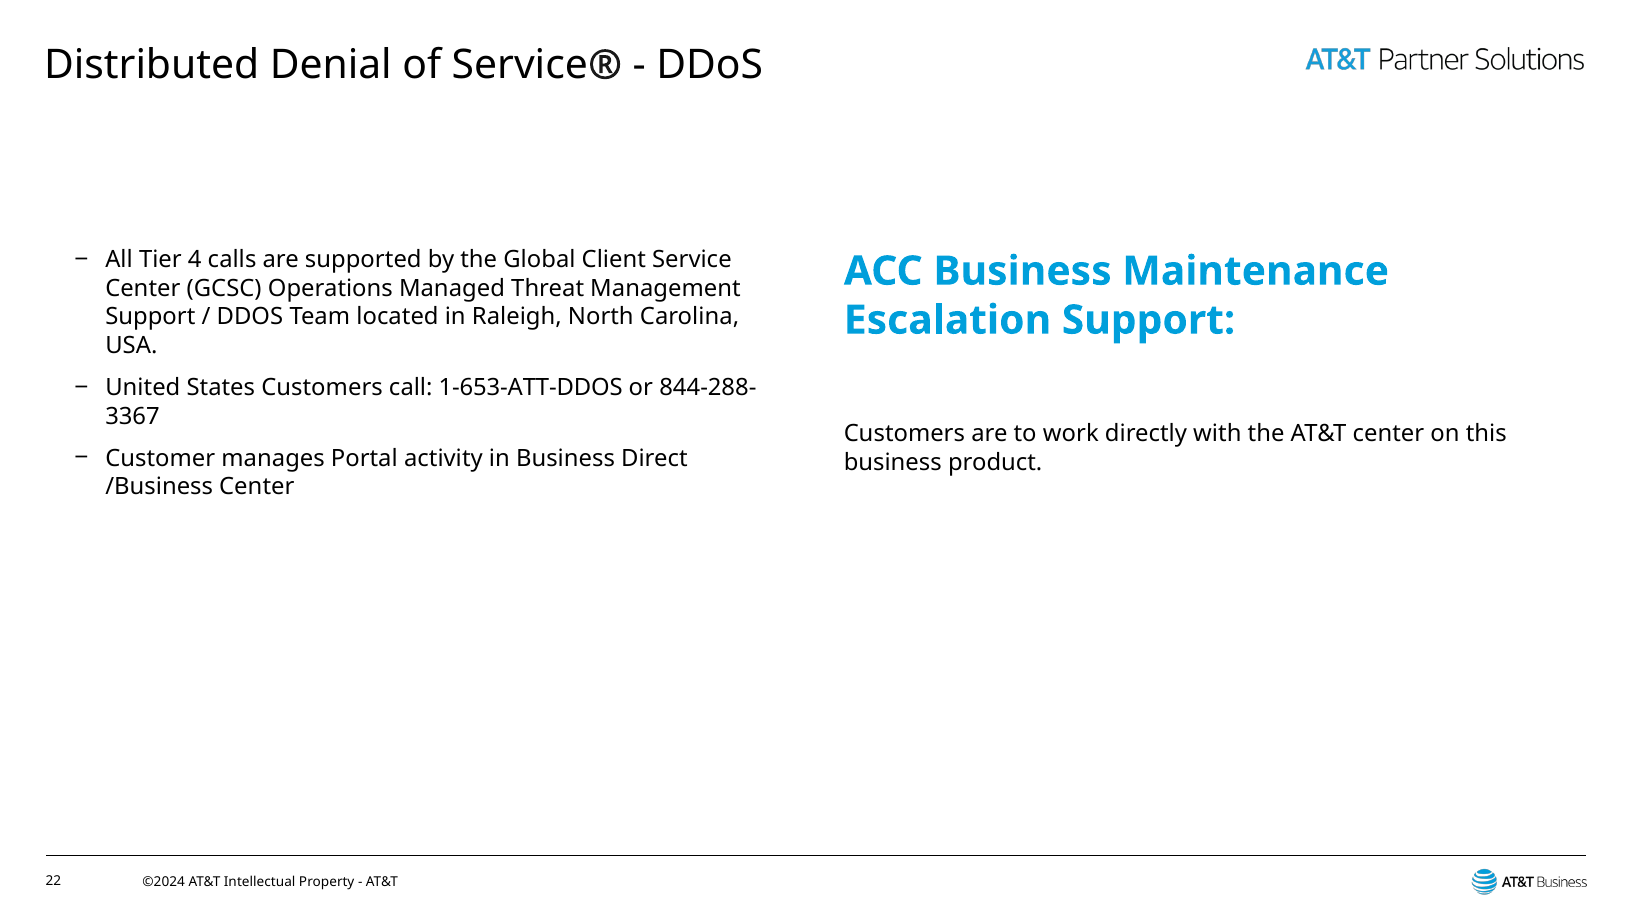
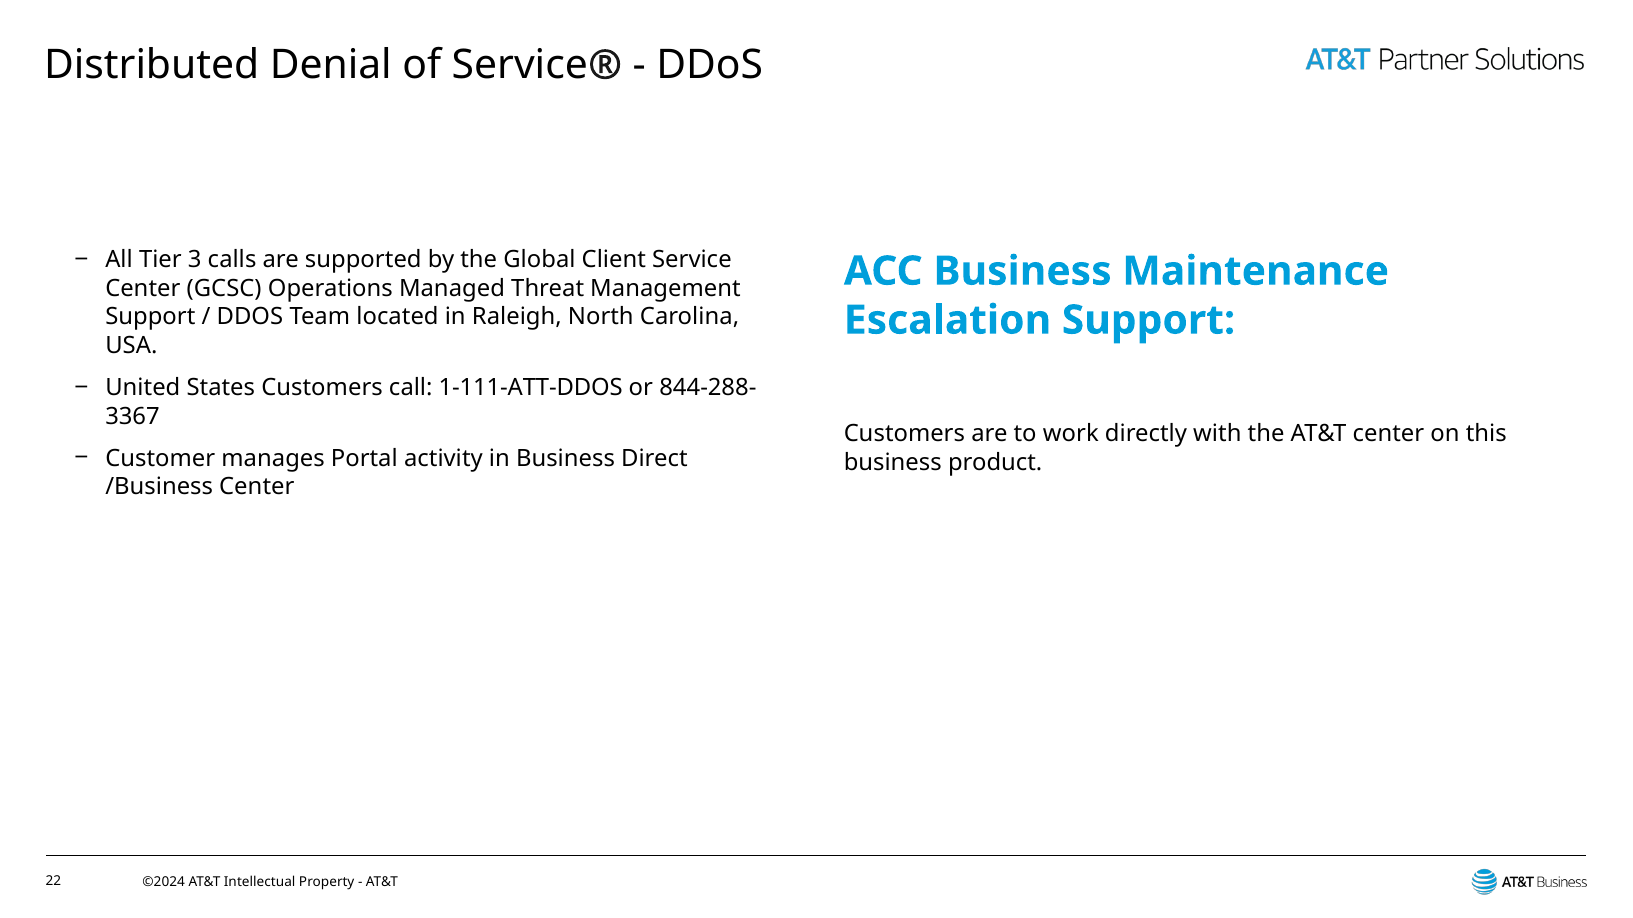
4: 4 -> 3
1-653-ATT-DDOS: 1-653-ATT-DDOS -> 1-111-ATT-DDOS
